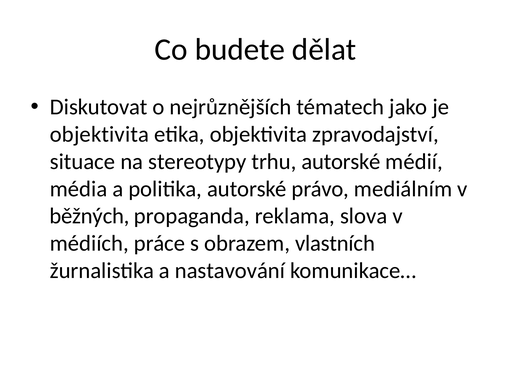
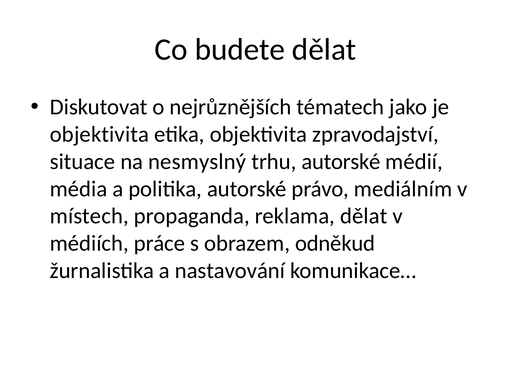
stereotypy: stereotypy -> nesmyslný
běžných: běžných -> místech
reklama slova: slova -> dělat
vlastních: vlastních -> odněkud
